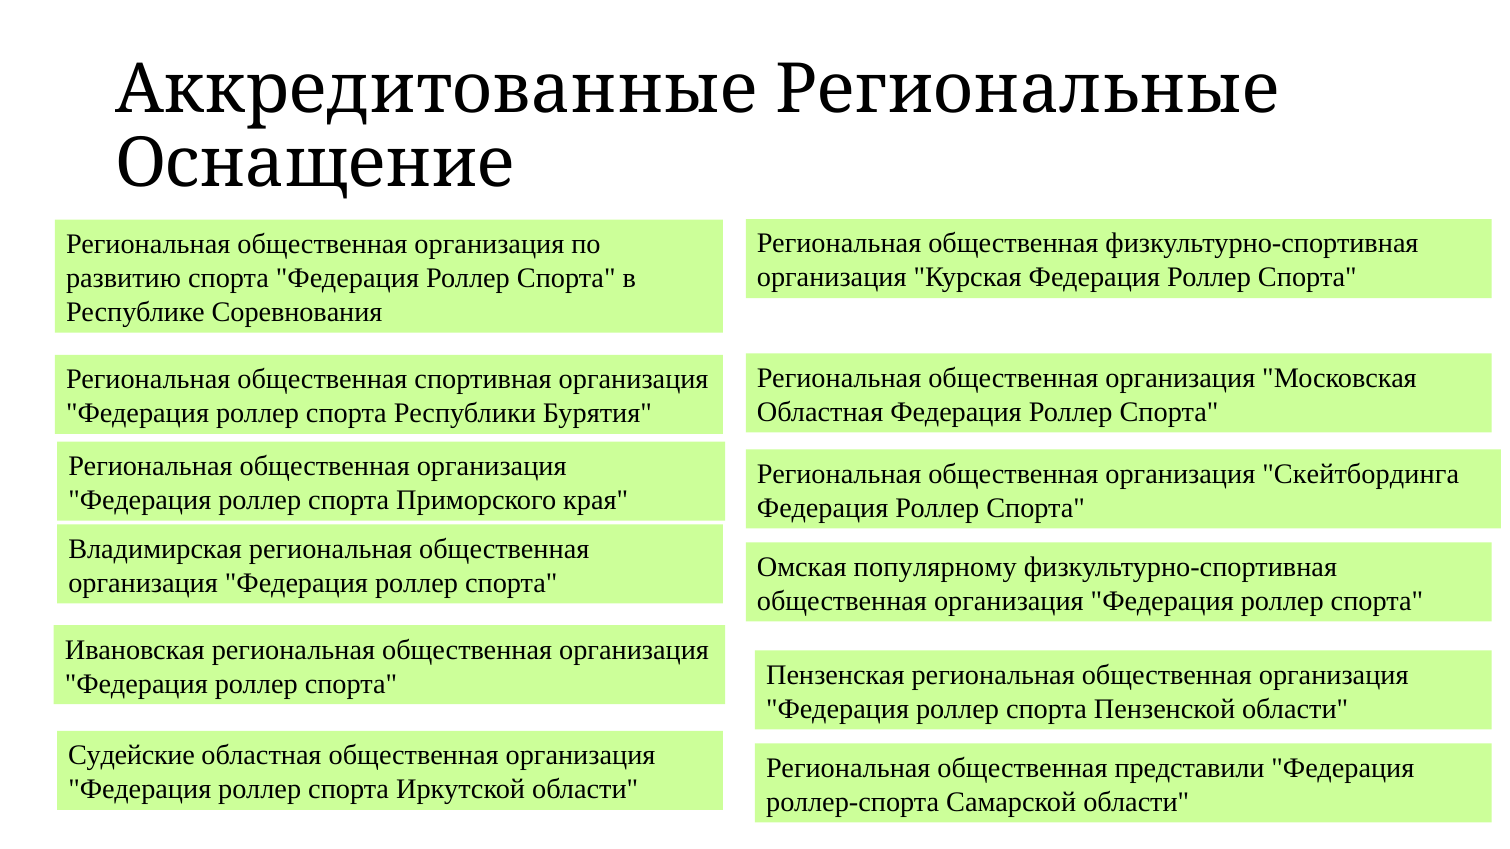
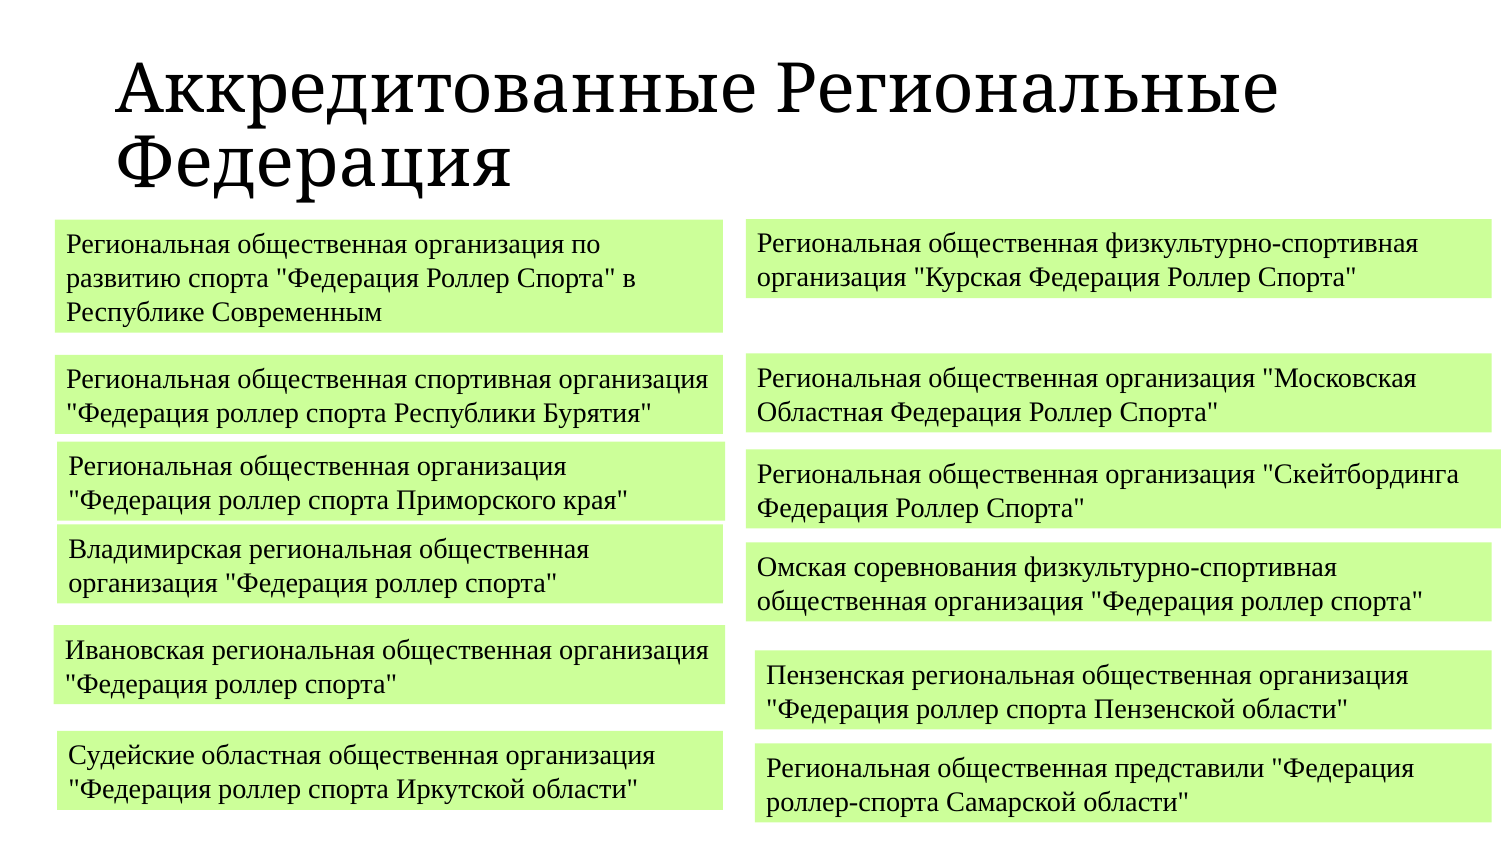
Оснащение at (315, 164): Оснащение -> Федерация
Соревнования: Соревнования -> Современным
популярному: популярному -> соревнования
